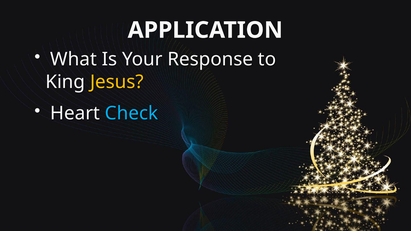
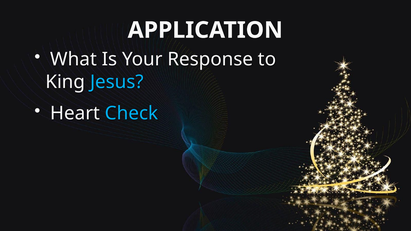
Jesus colour: yellow -> light blue
